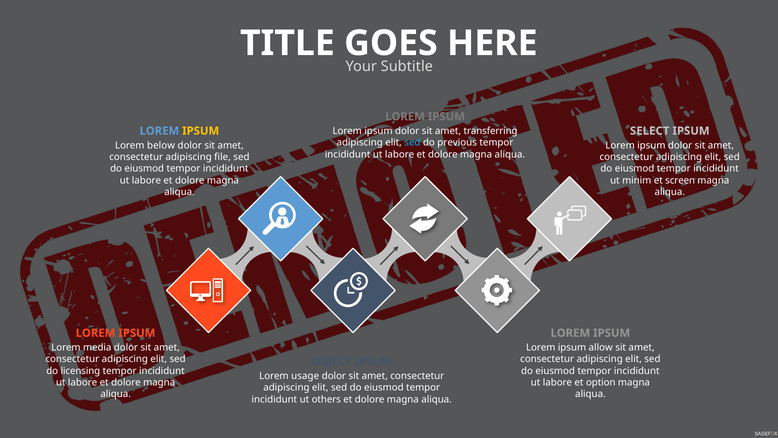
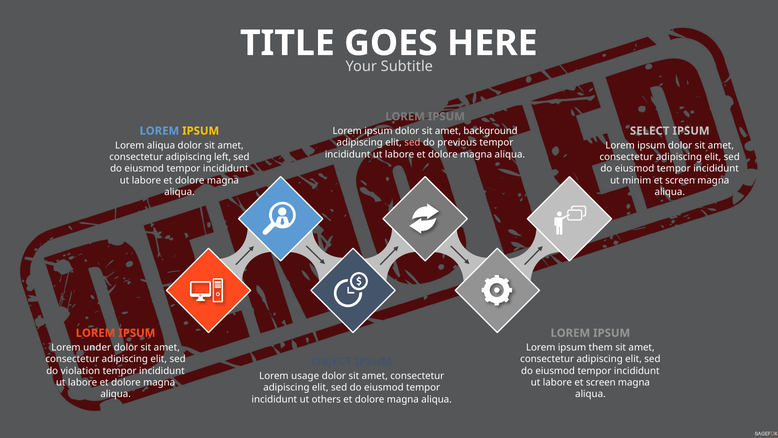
transferring: transferring -> background
sed at (412, 143) colour: light blue -> pink
Lorem below: below -> aliqua
file: file -> left
media: media -> under
allow: allow -> them
licensing: licensing -> violation
labore et option: option -> screen
